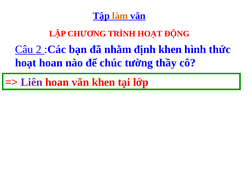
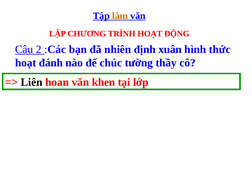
nhằm: nhằm -> nhiên
định khen: khen -> xuân
hoạt hoan: hoan -> đánh
Liên colour: purple -> black
